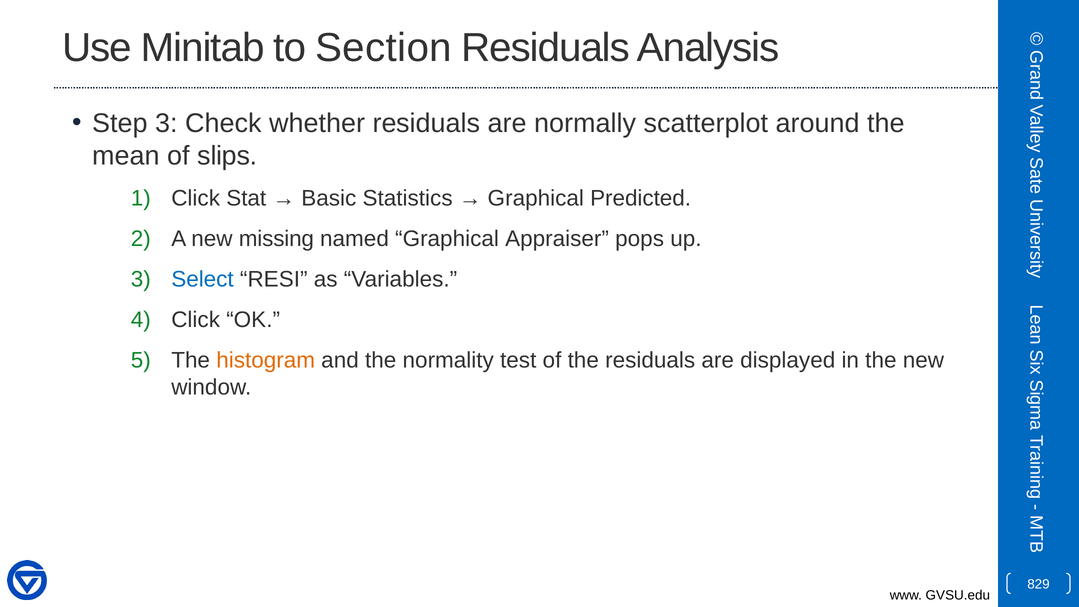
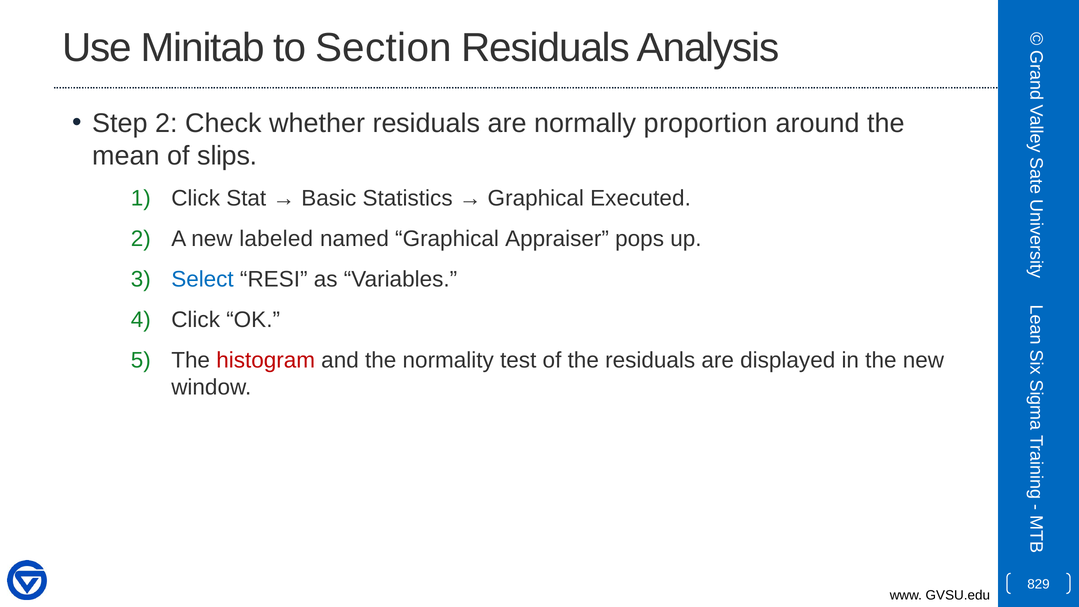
Step 3: 3 -> 2
scatterplot: scatterplot -> proportion
Predicted: Predicted -> Executed
missing: missing -> labeled
histogram colour: orange -> red
